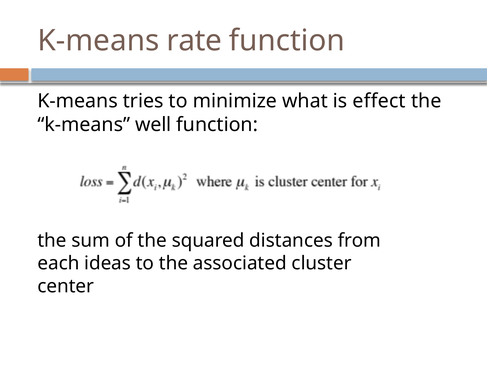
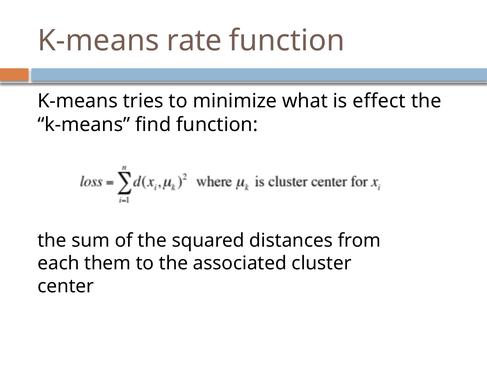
well: well -> find
ideas: ideas -> them
